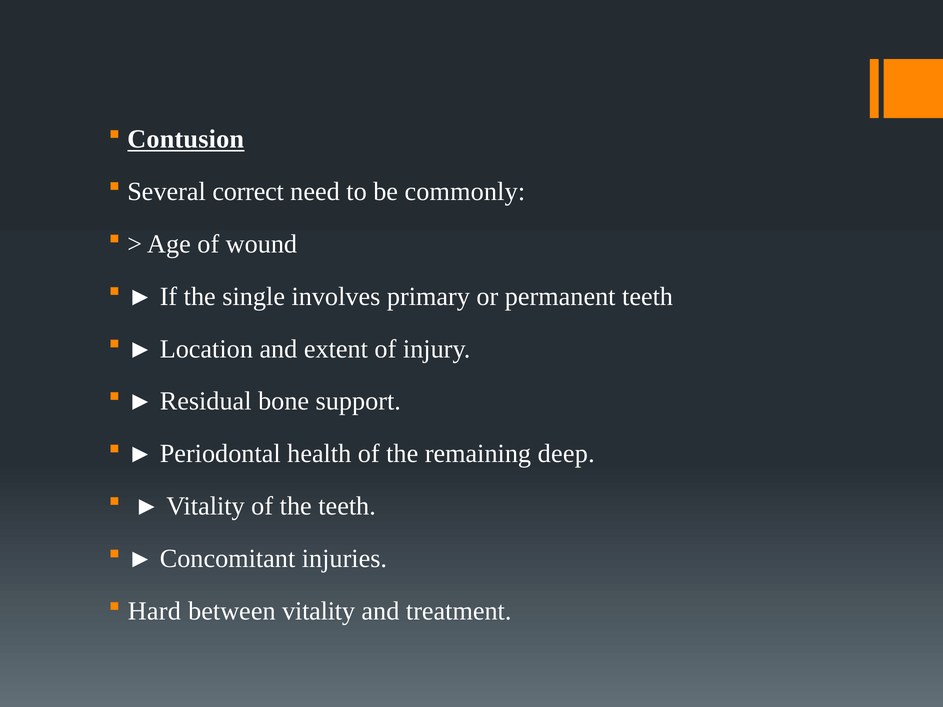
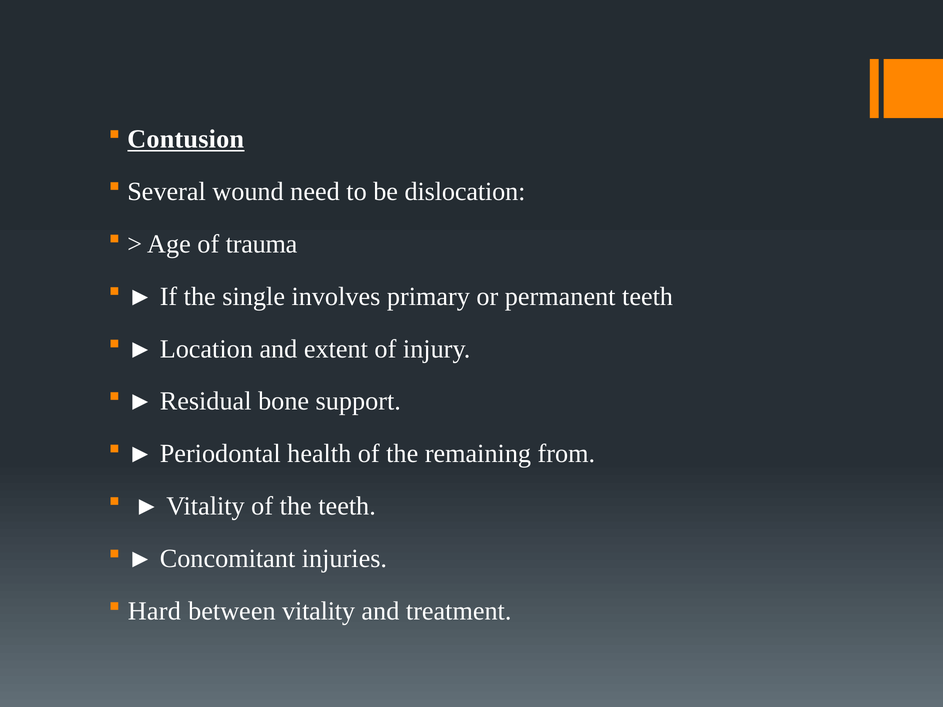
correct: correct -> wound
commonly: commonly -> dislocation
wound: wound -> trauma
deep: deep -> from
